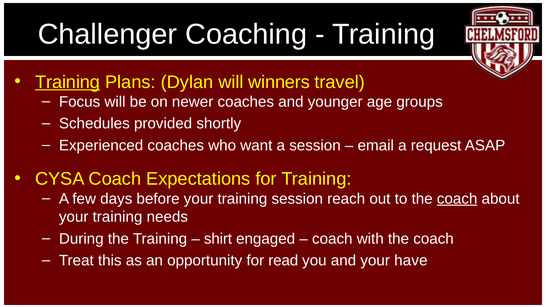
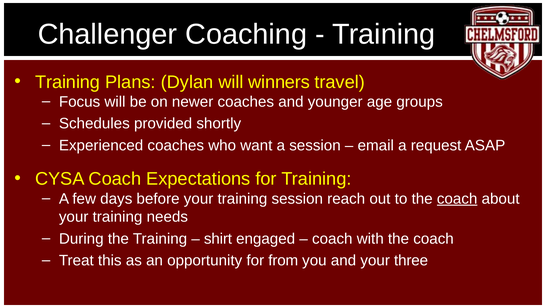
Training at (68, 82) underline: present -> none
read: read -> from
have: have -> three
